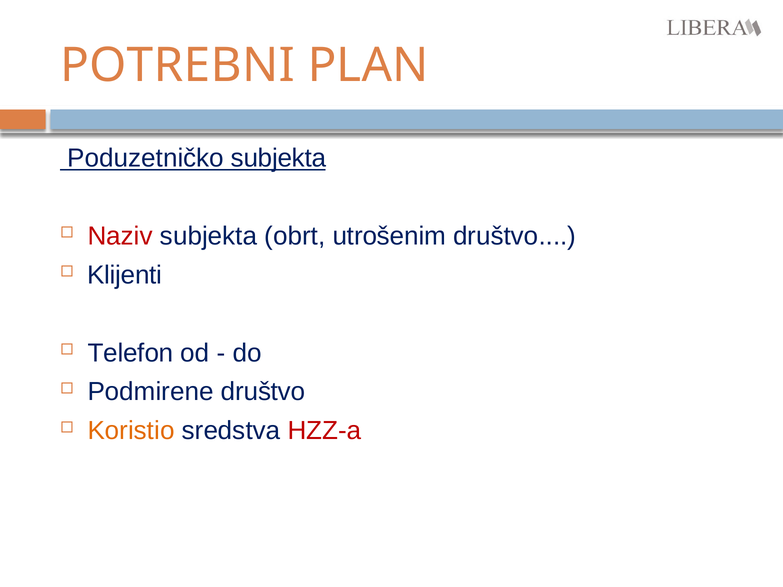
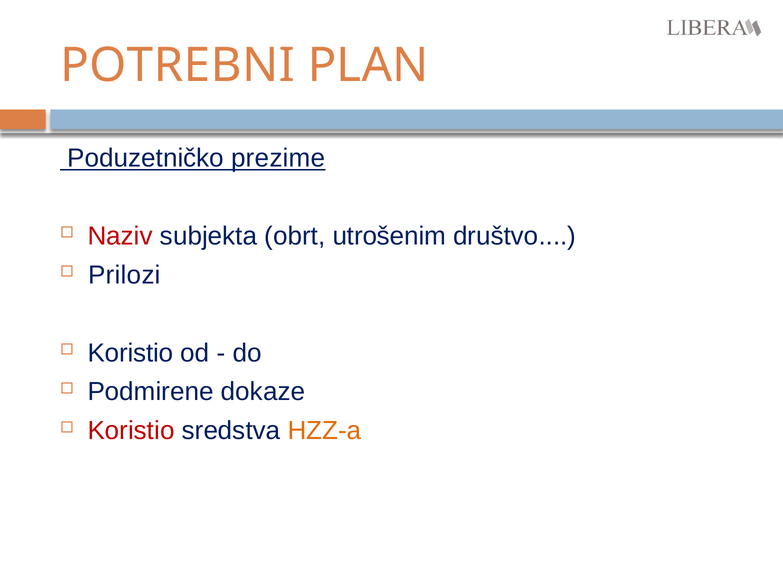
Poduzetničko subjekta: subjekta -> prezime
Klijenti: Klijenti -> Prilozi
Telefon at (130, 353): Telefon -> Koristio
Podmirene društvo: društvo -> dokaze
Koristio at (131, 431) colour: orange -> red
HZZ-a colour: red -> orange
